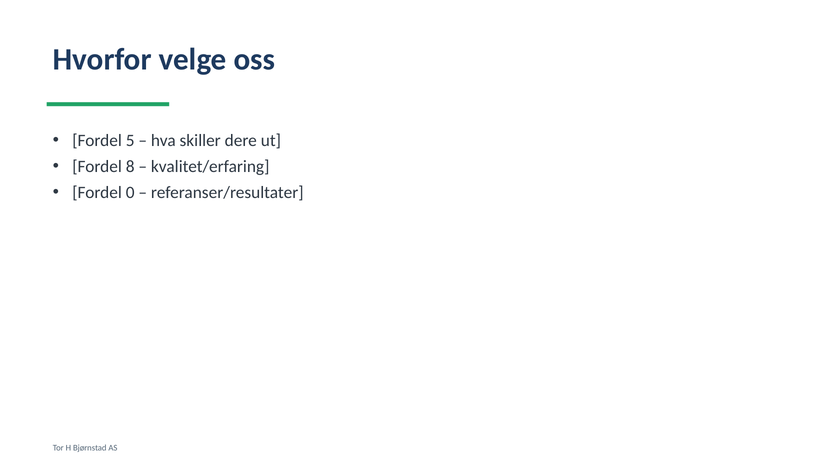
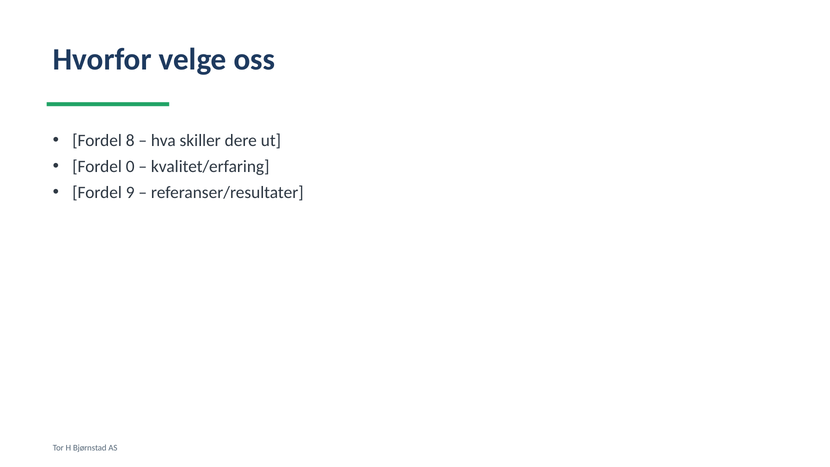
5: 5 -> 8
8: 8 -> 0
0: 0 -> 9
